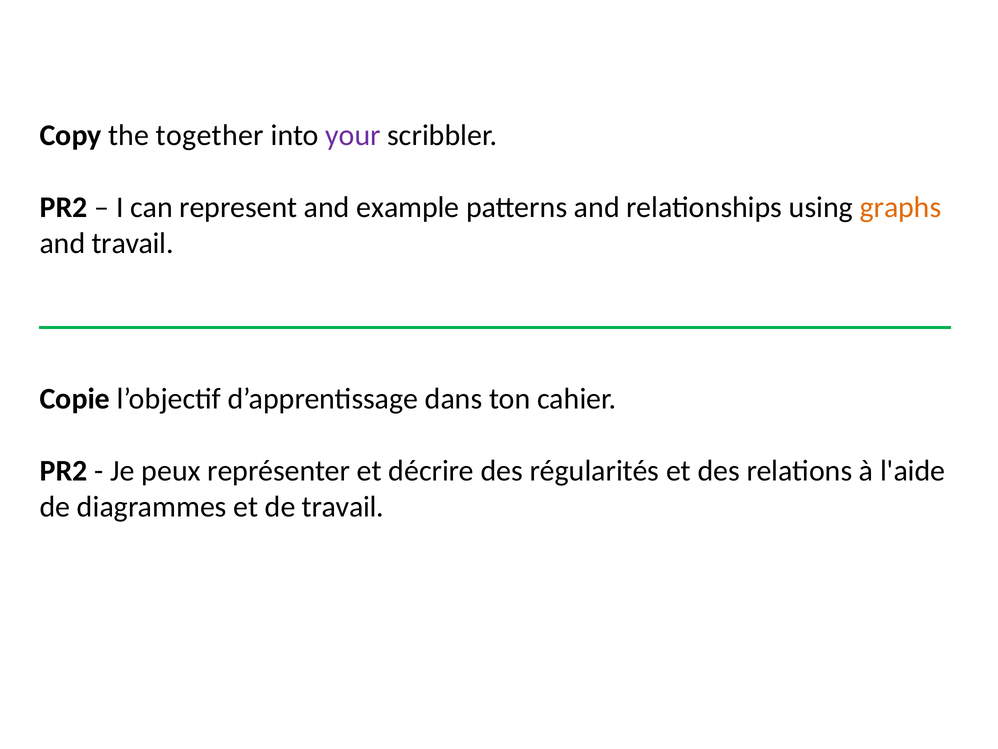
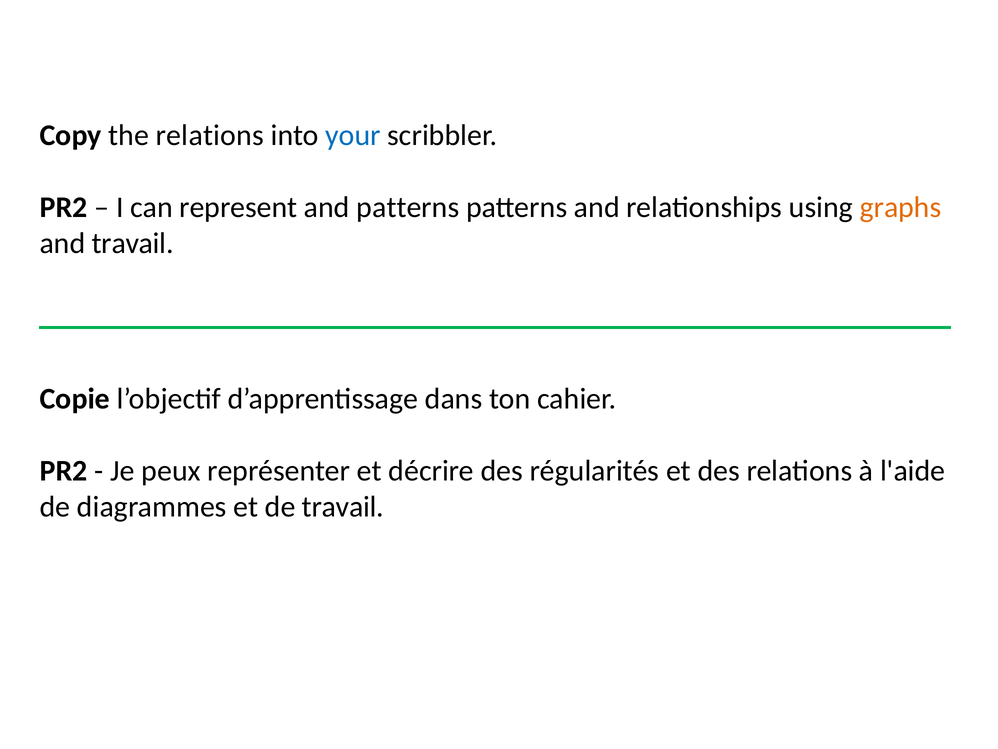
the together: together -> relations
your colour: purple -> blue
and example: example -> patterns
